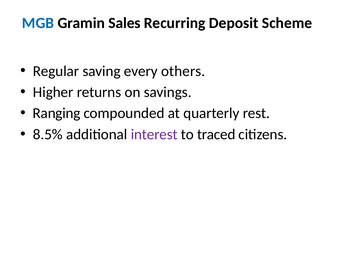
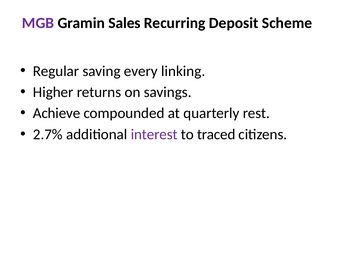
MGB colour: blue -> purple
others: others -> linking
Ranging: Ranging -> Achieve
8.5%: 8.5% -> 2.7%
